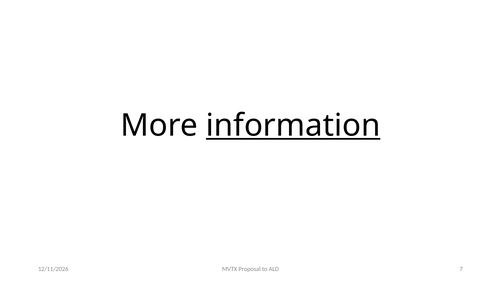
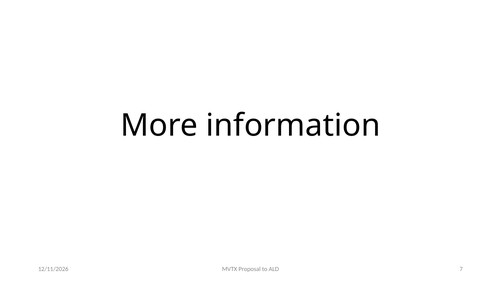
information underline: present -> none
